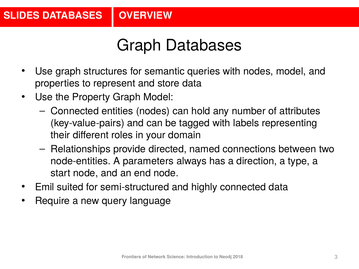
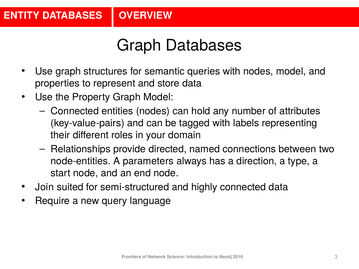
SLIDES: SLIDES -> ENTITY
Emil: Emil -> Join
